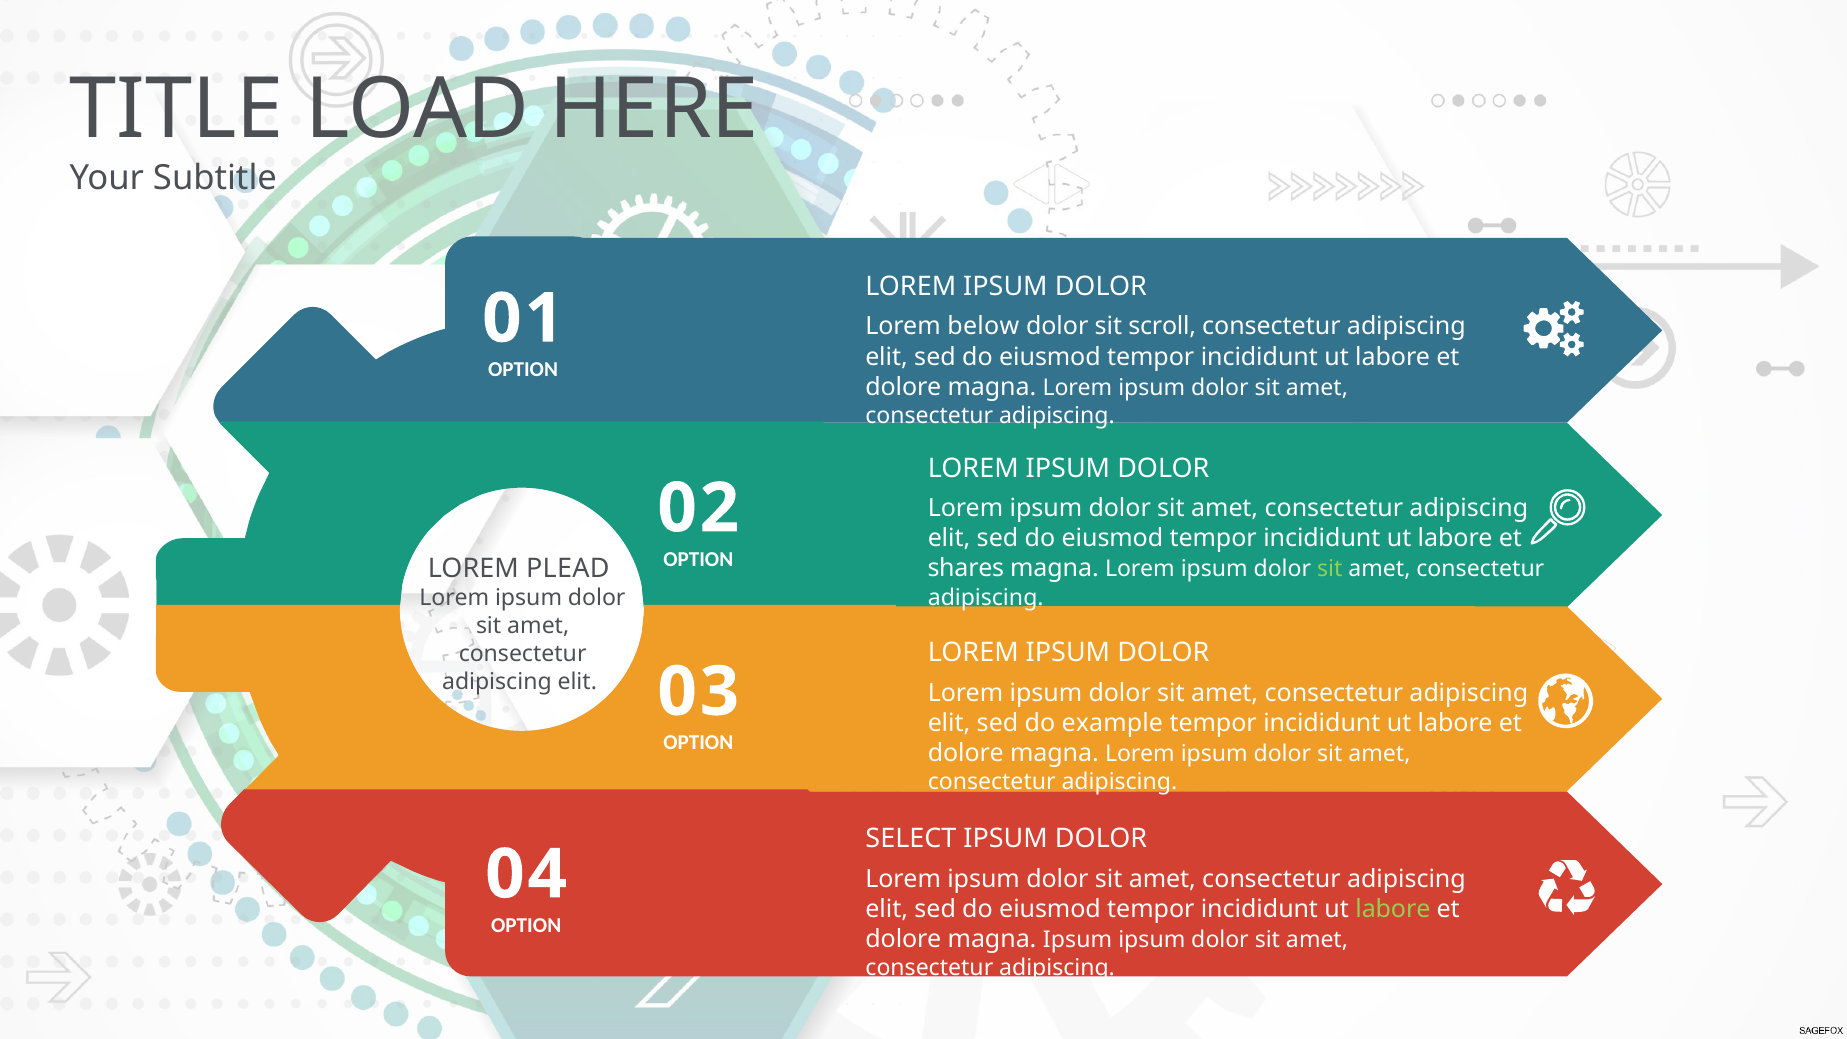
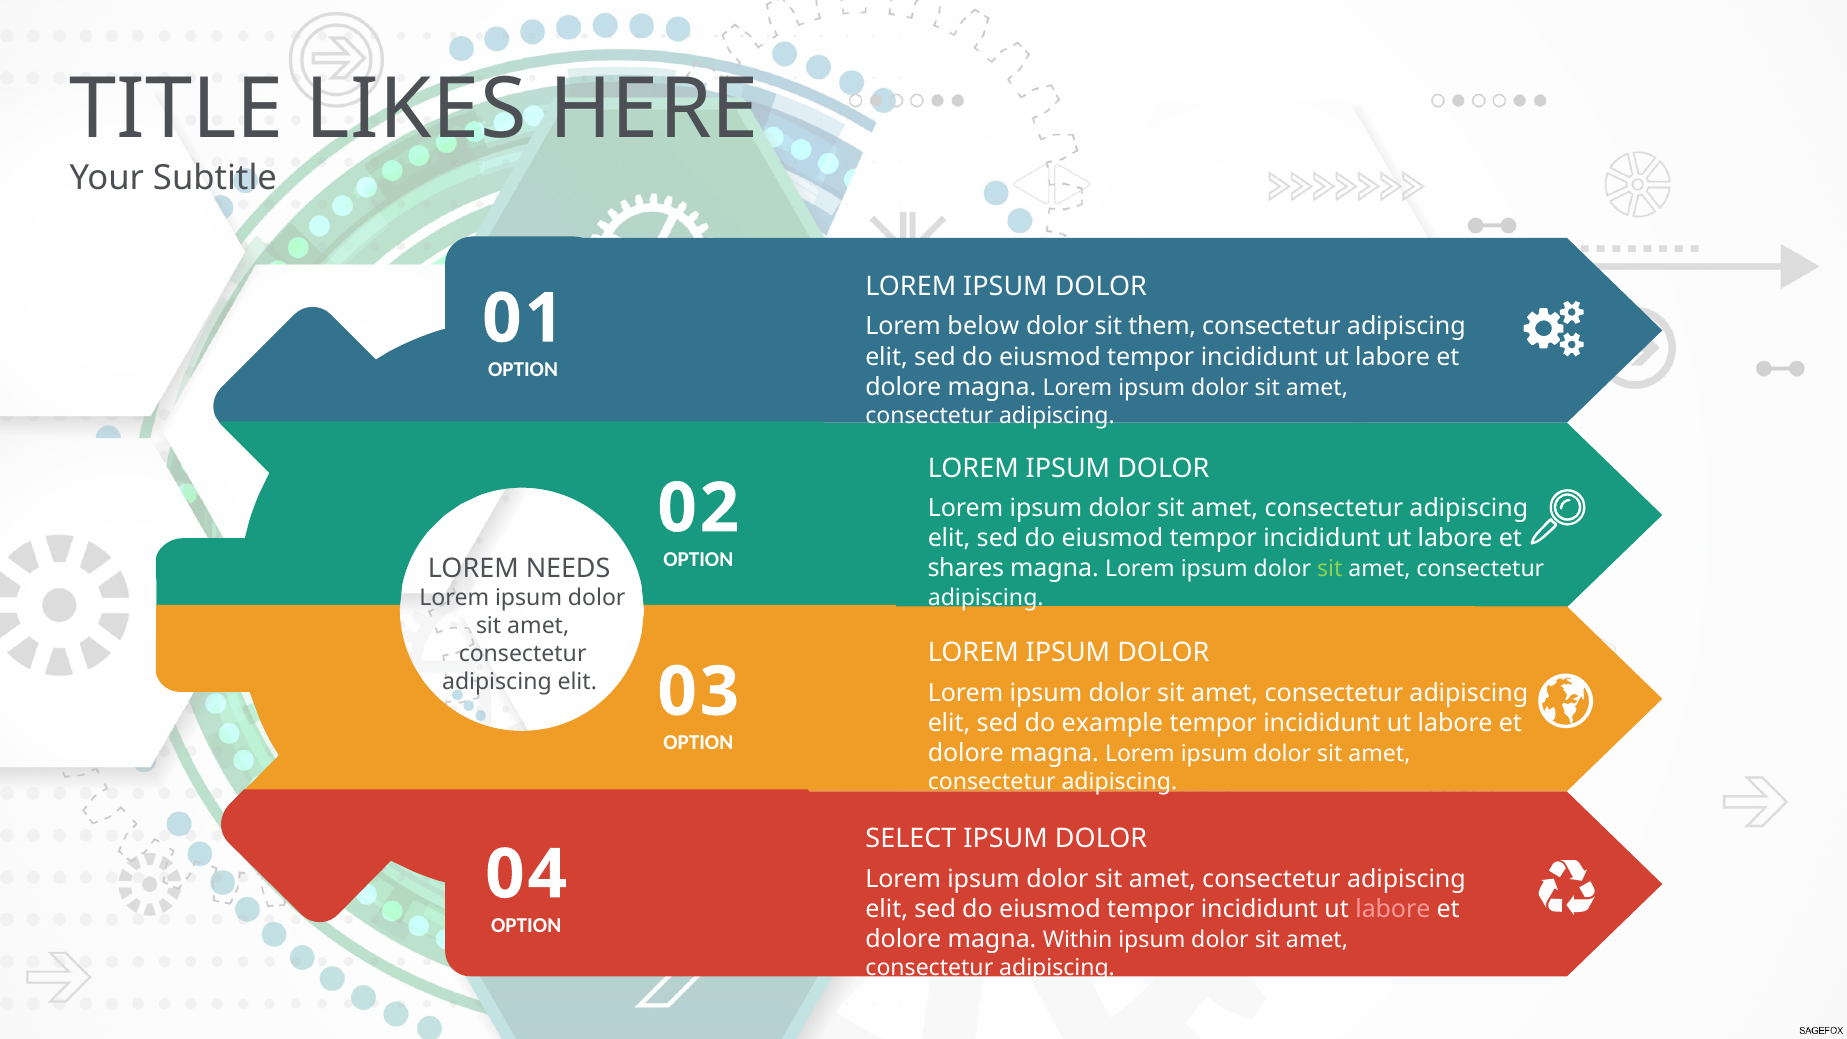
LOAD: LOAD -> LIKES
scroll: scroll -> them
PLEAD: PLEAD -> NEEDS
labore at (1393, 909) colour: light green -> pink
magna Ipsum: Ipsum -> Within
